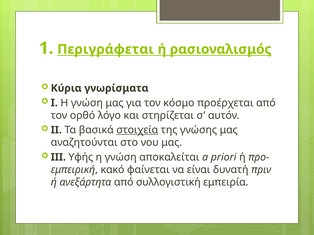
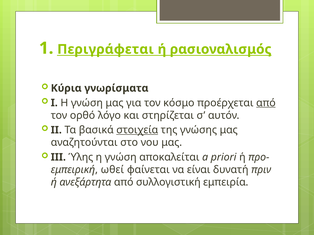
από at (266, 103) underline: none -> present
Υφής: Υφής -> Ύλης
κακό: κακό -> ωθεί
